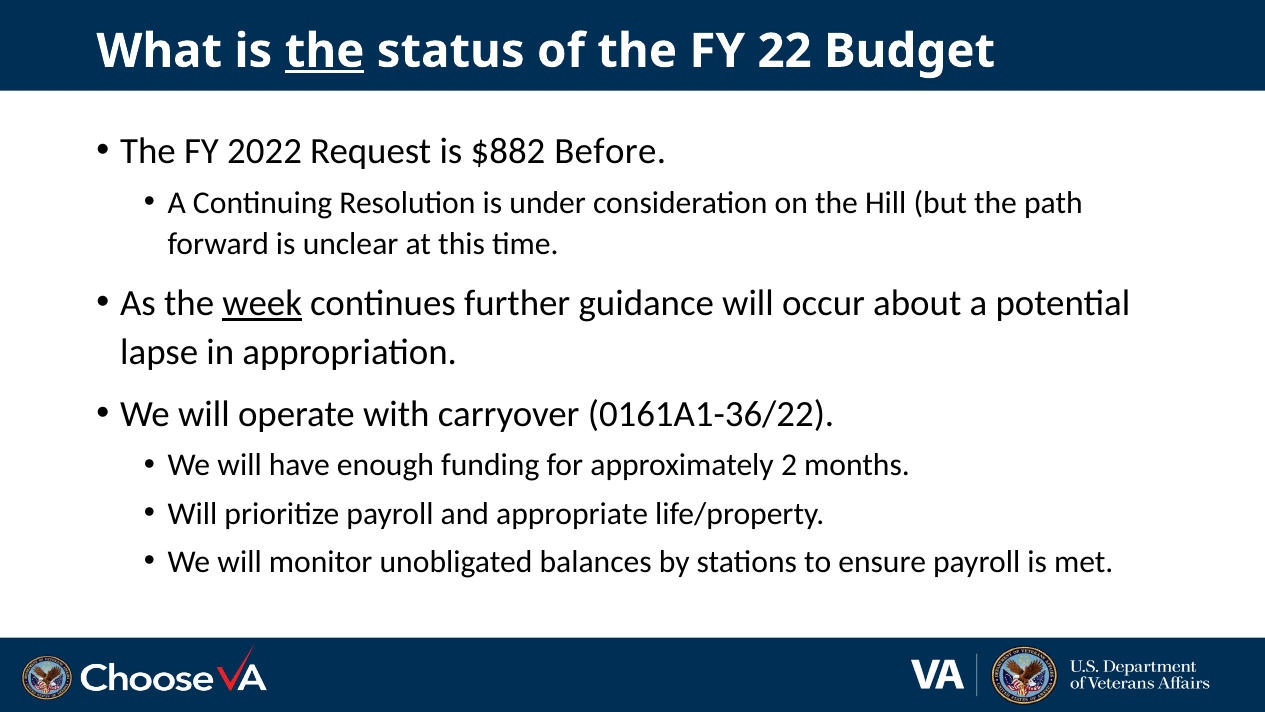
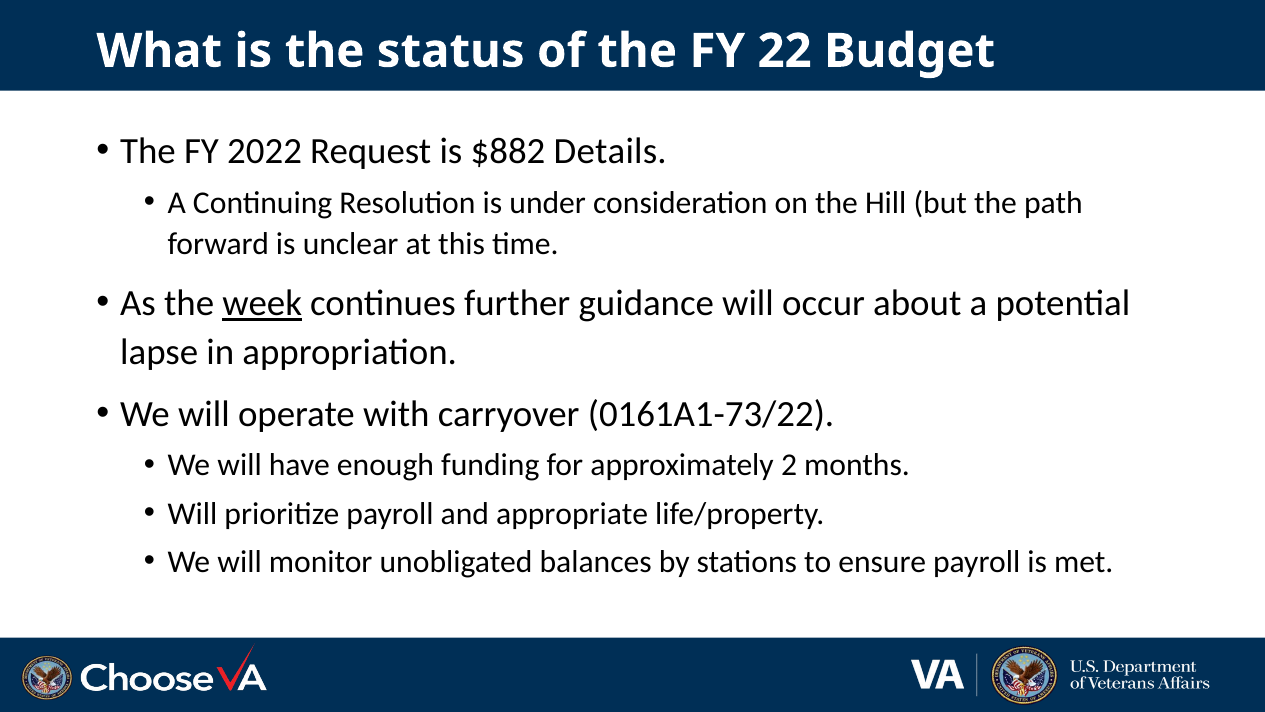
the at (325, 51) underline: present -> none
Before: Before -> Details
0161A1-36/22: 0161A1-36/22 -> 0161A1-73/22
